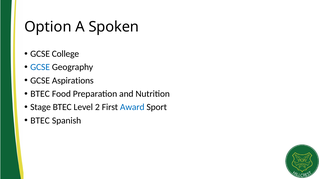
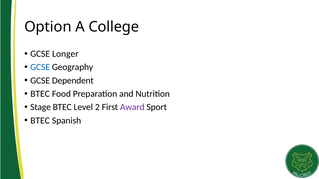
Spoken: Spoken -> College
College: College -> Longer
Aspirations: Aspirations -> Dependent
Award colour: blue -> purple
